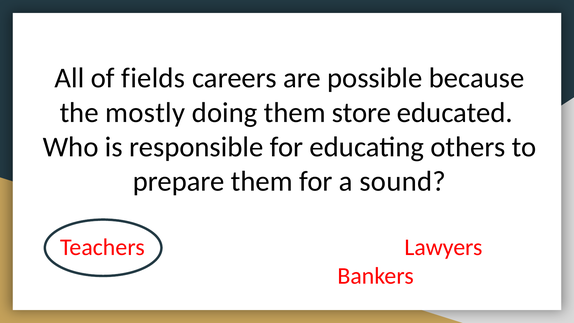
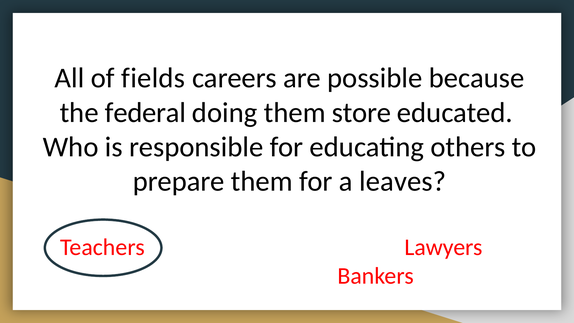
mostly: mostly -> federal
sound: sound -> leaves
